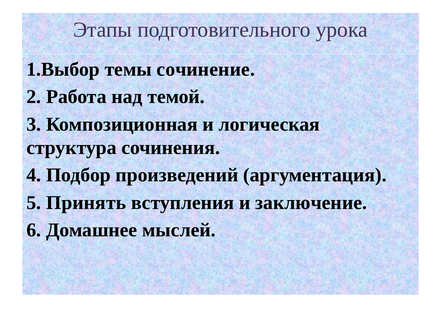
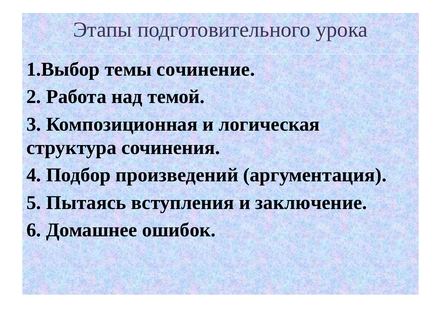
Принять: Принять -> Пытаясь
мыслей: мыслей -> ошибок
